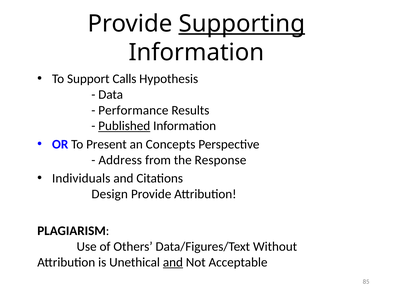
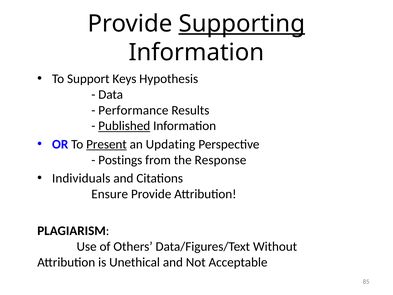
Calls: Calls -> Keys
Present underline: none -> present
Concepts: Concepts -> Updating
Address: Address -> Postings
Design: Design -> Ensure
and at (173, 262) underline: present -> none
